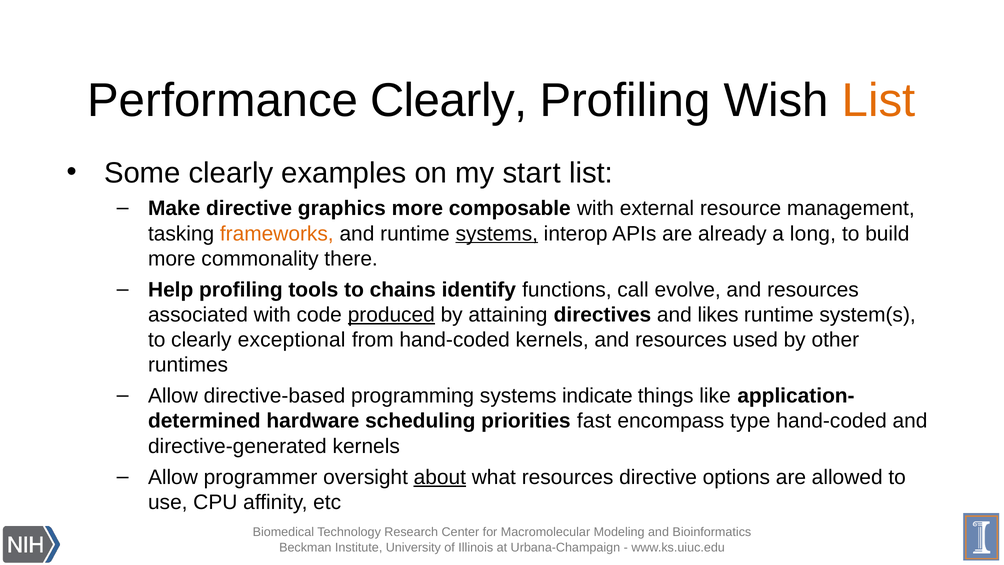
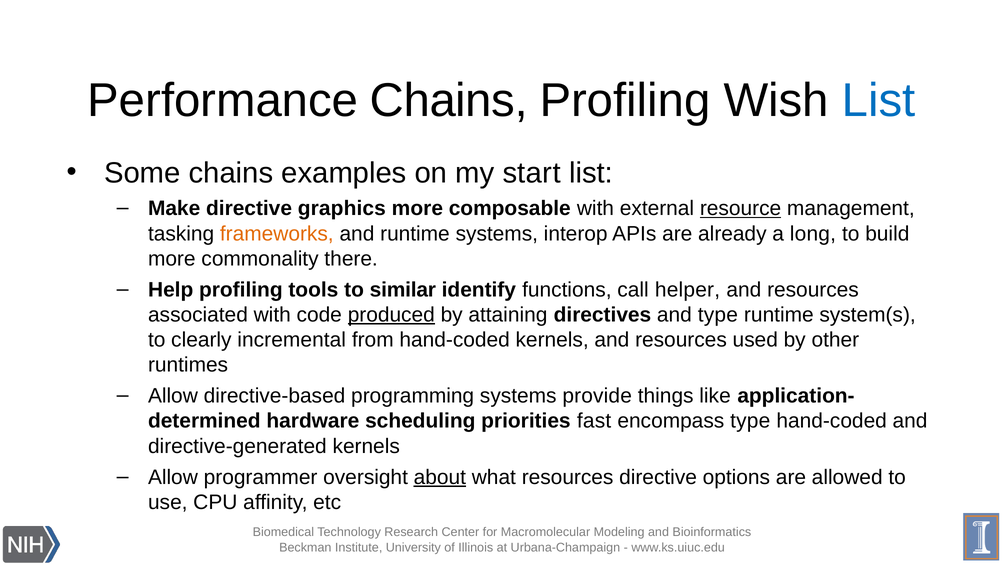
Performance Clearly: Clearly -> Chains
List at (879, 100) colour: orange -> blue
Some clearly: clearly -> chains
resource underline: none -> present
systems at (497, 234) underline: present -> none
chains: chains -> similar
evolve: evolve -> helper
and likes: likes -> type
exceptional: exceptional -> incremental
indicate: indicate -> provide
